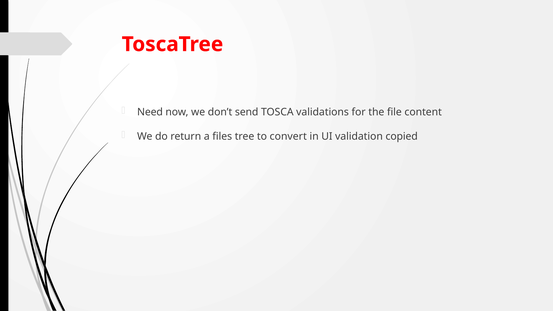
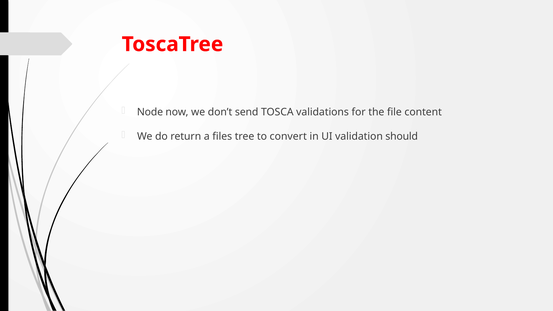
Need: Need -> Node
copied: copied -> should
